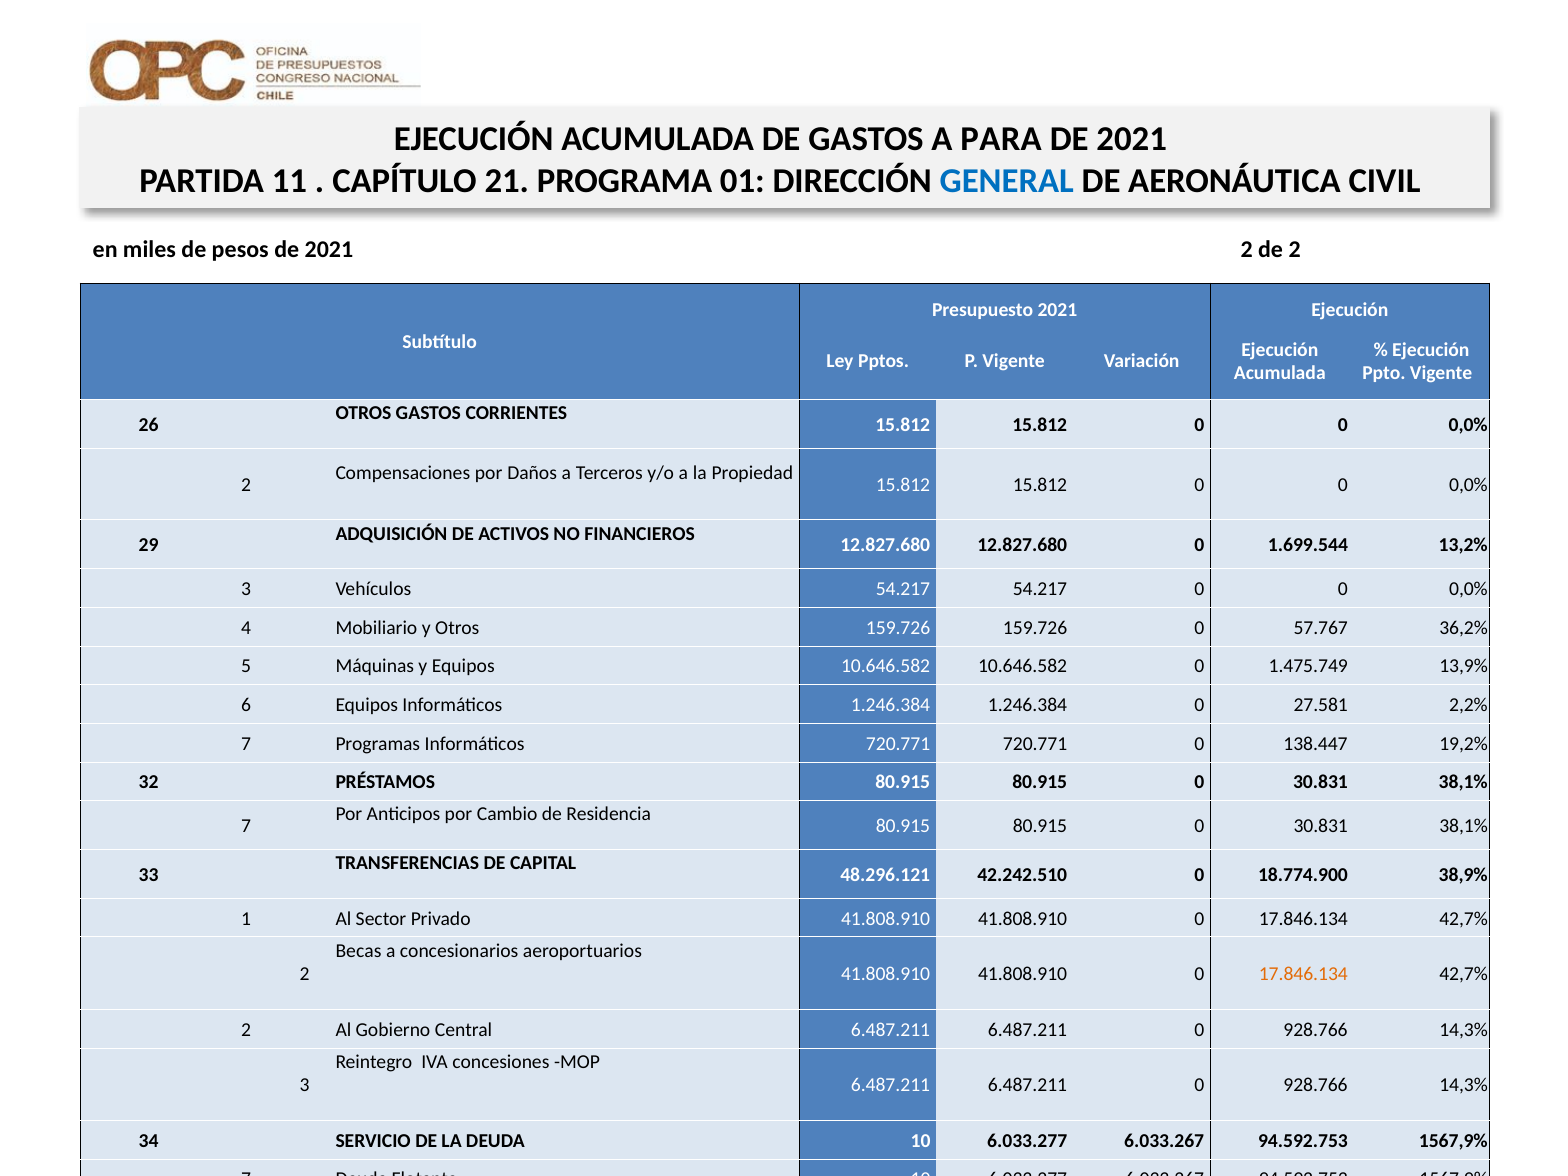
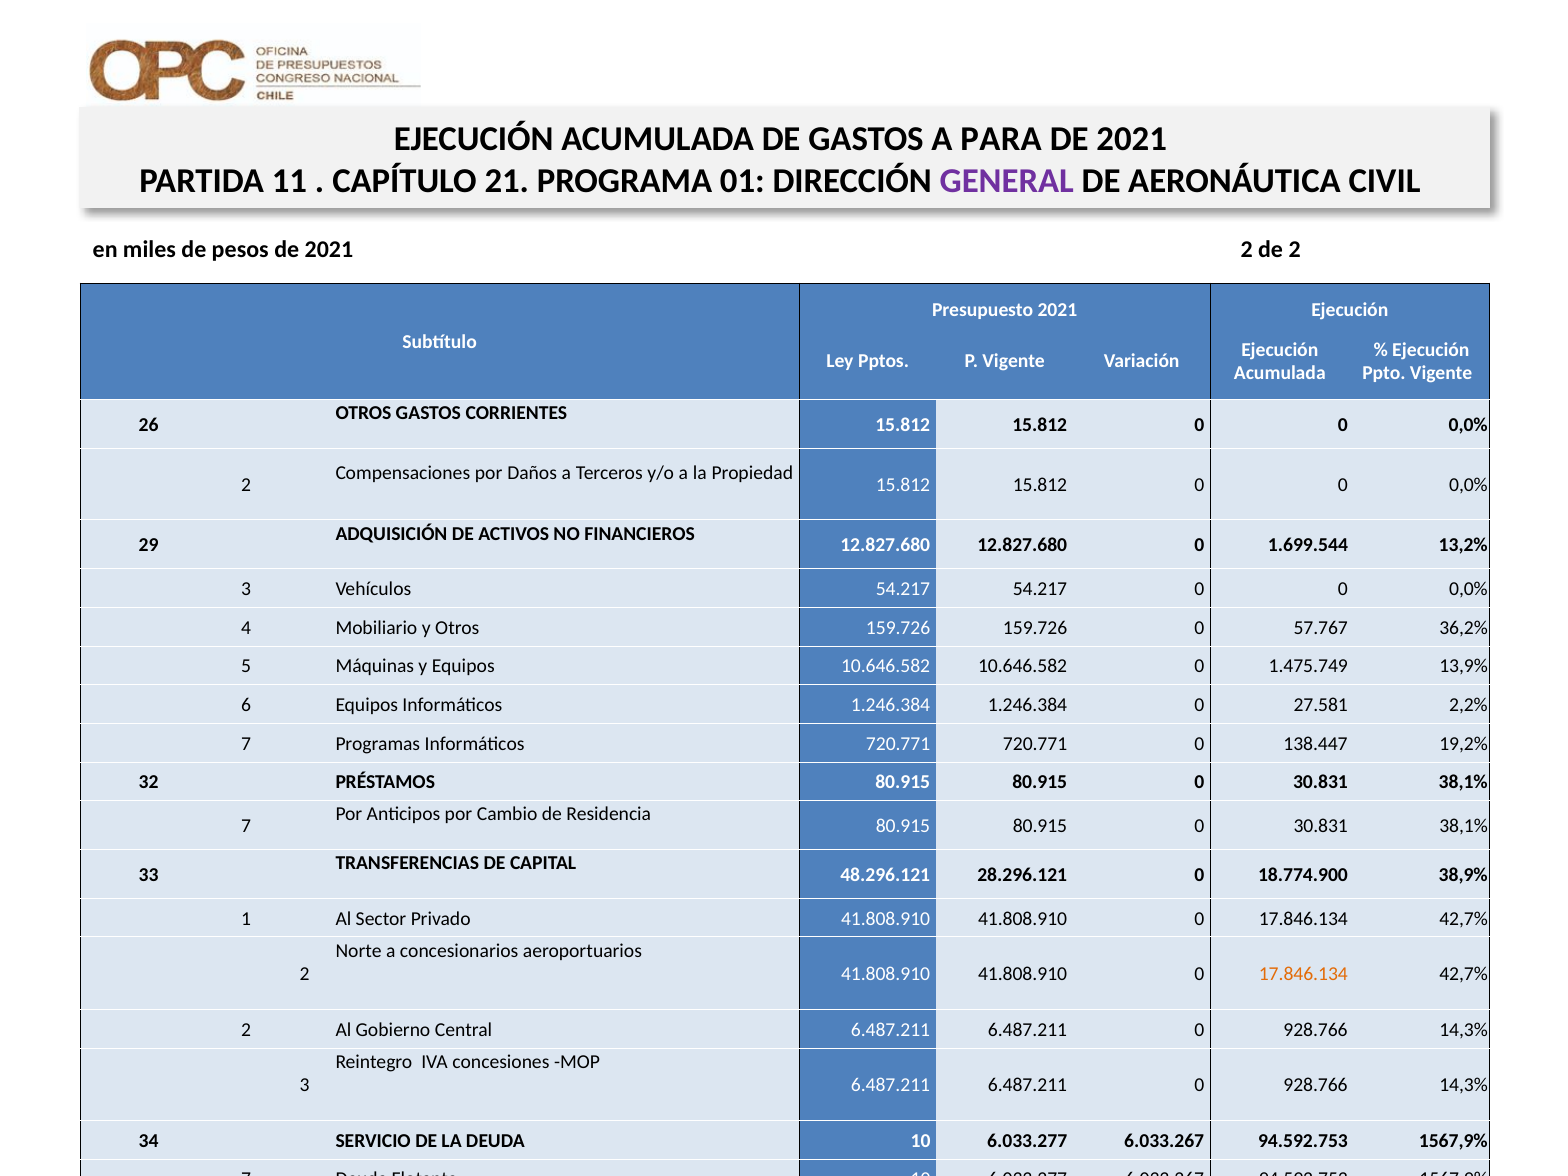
GENERAL colour: blue -> purple
42.242.510: 42.242.510 -> 28.296.121
Becas: Becas -> Norte
